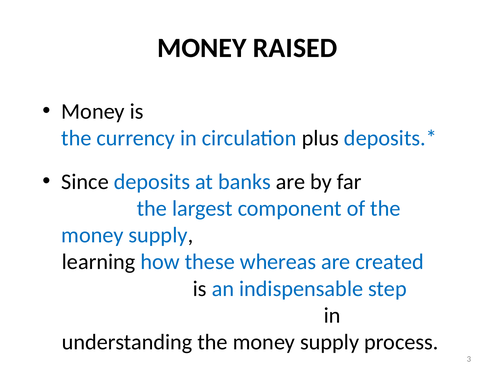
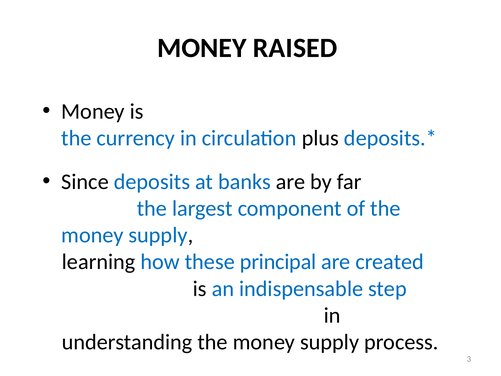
whereas: whereas -> principal
